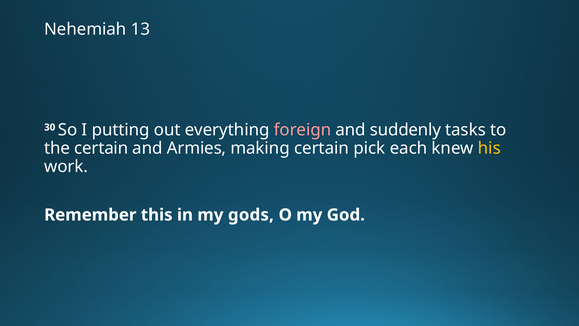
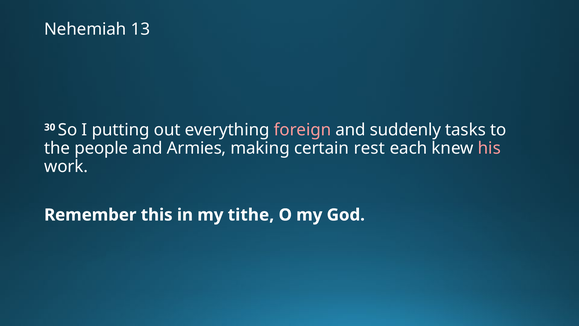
the certain: certain -> people
pick: pick -> rest
his colour: yellow -> pink
gods: gods -> tithe
